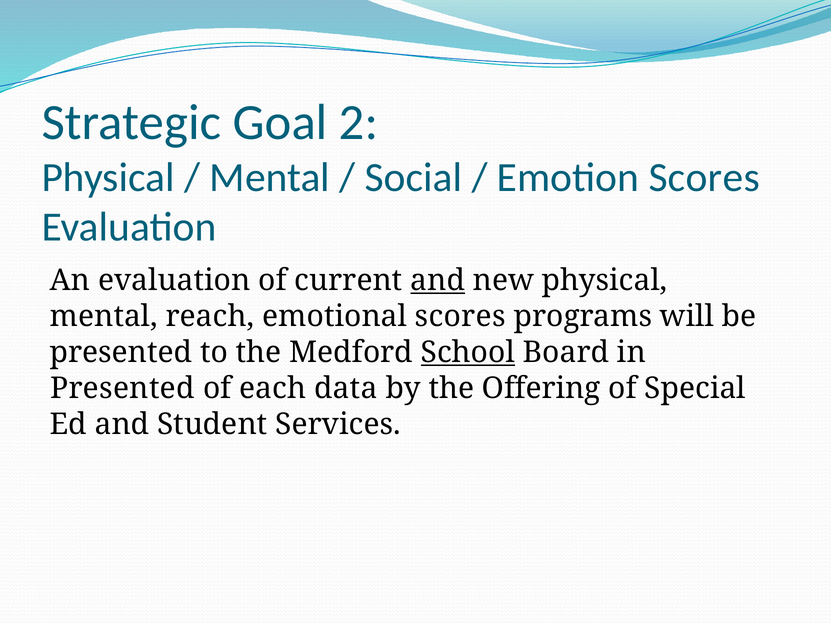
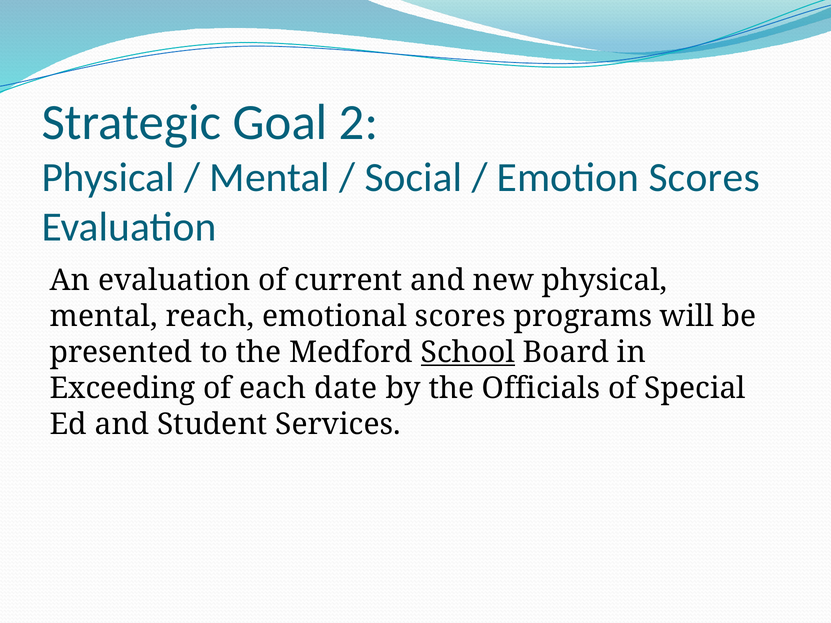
and at (438, 280) underline: present -> none
Presented at (122, 388): Presented -> Exceeding
data: data -> date
Offering: Offering -> Officials
